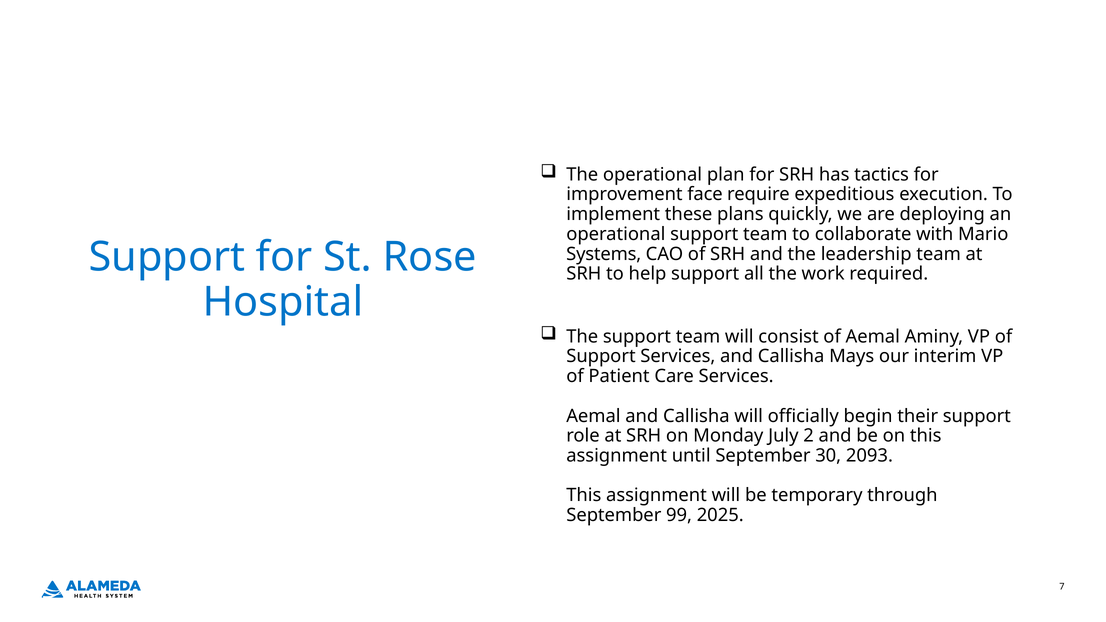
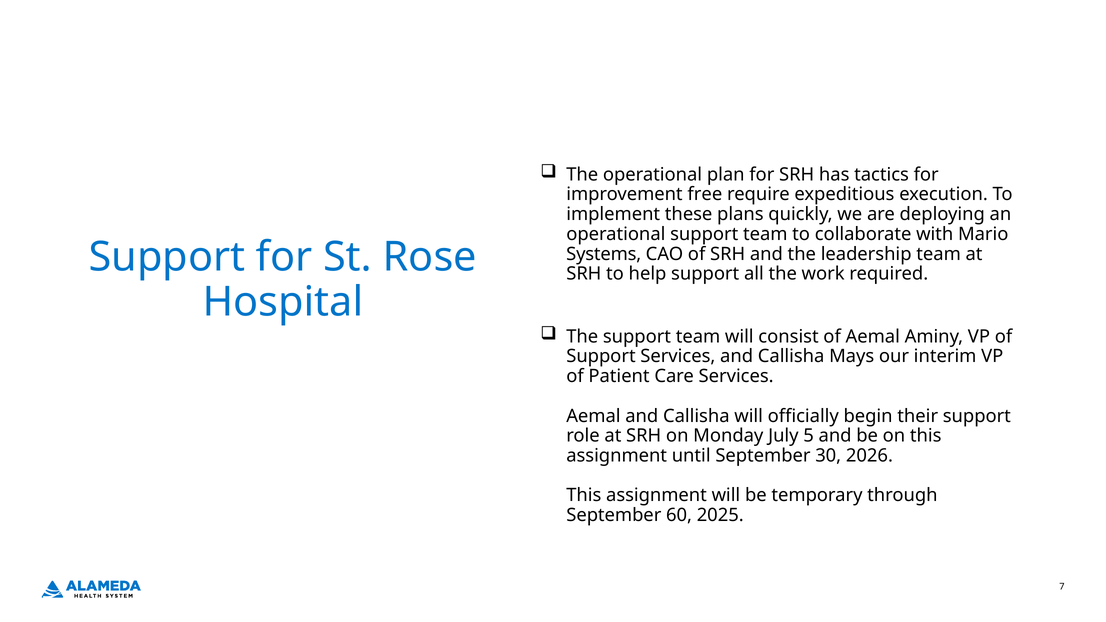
face: face -> free
2: 2 -> 5
2093: 2093 -> 2026
99: 99 -> 60
